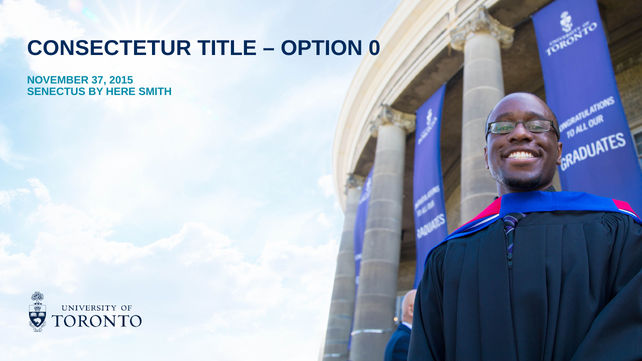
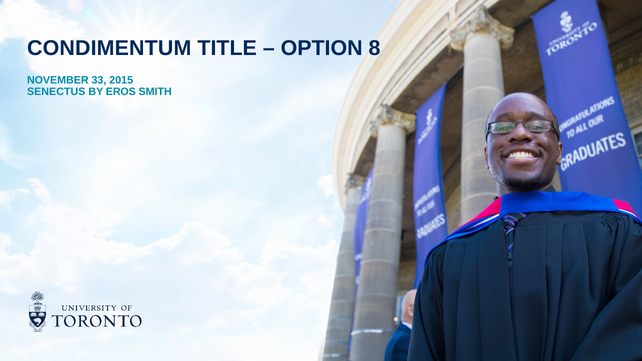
CONSECTETUR: CONSECTETUR -> CONDIMENTUM
0: 0 -> 8
37: 37 -> 33
HERE: HERE -> EROS
